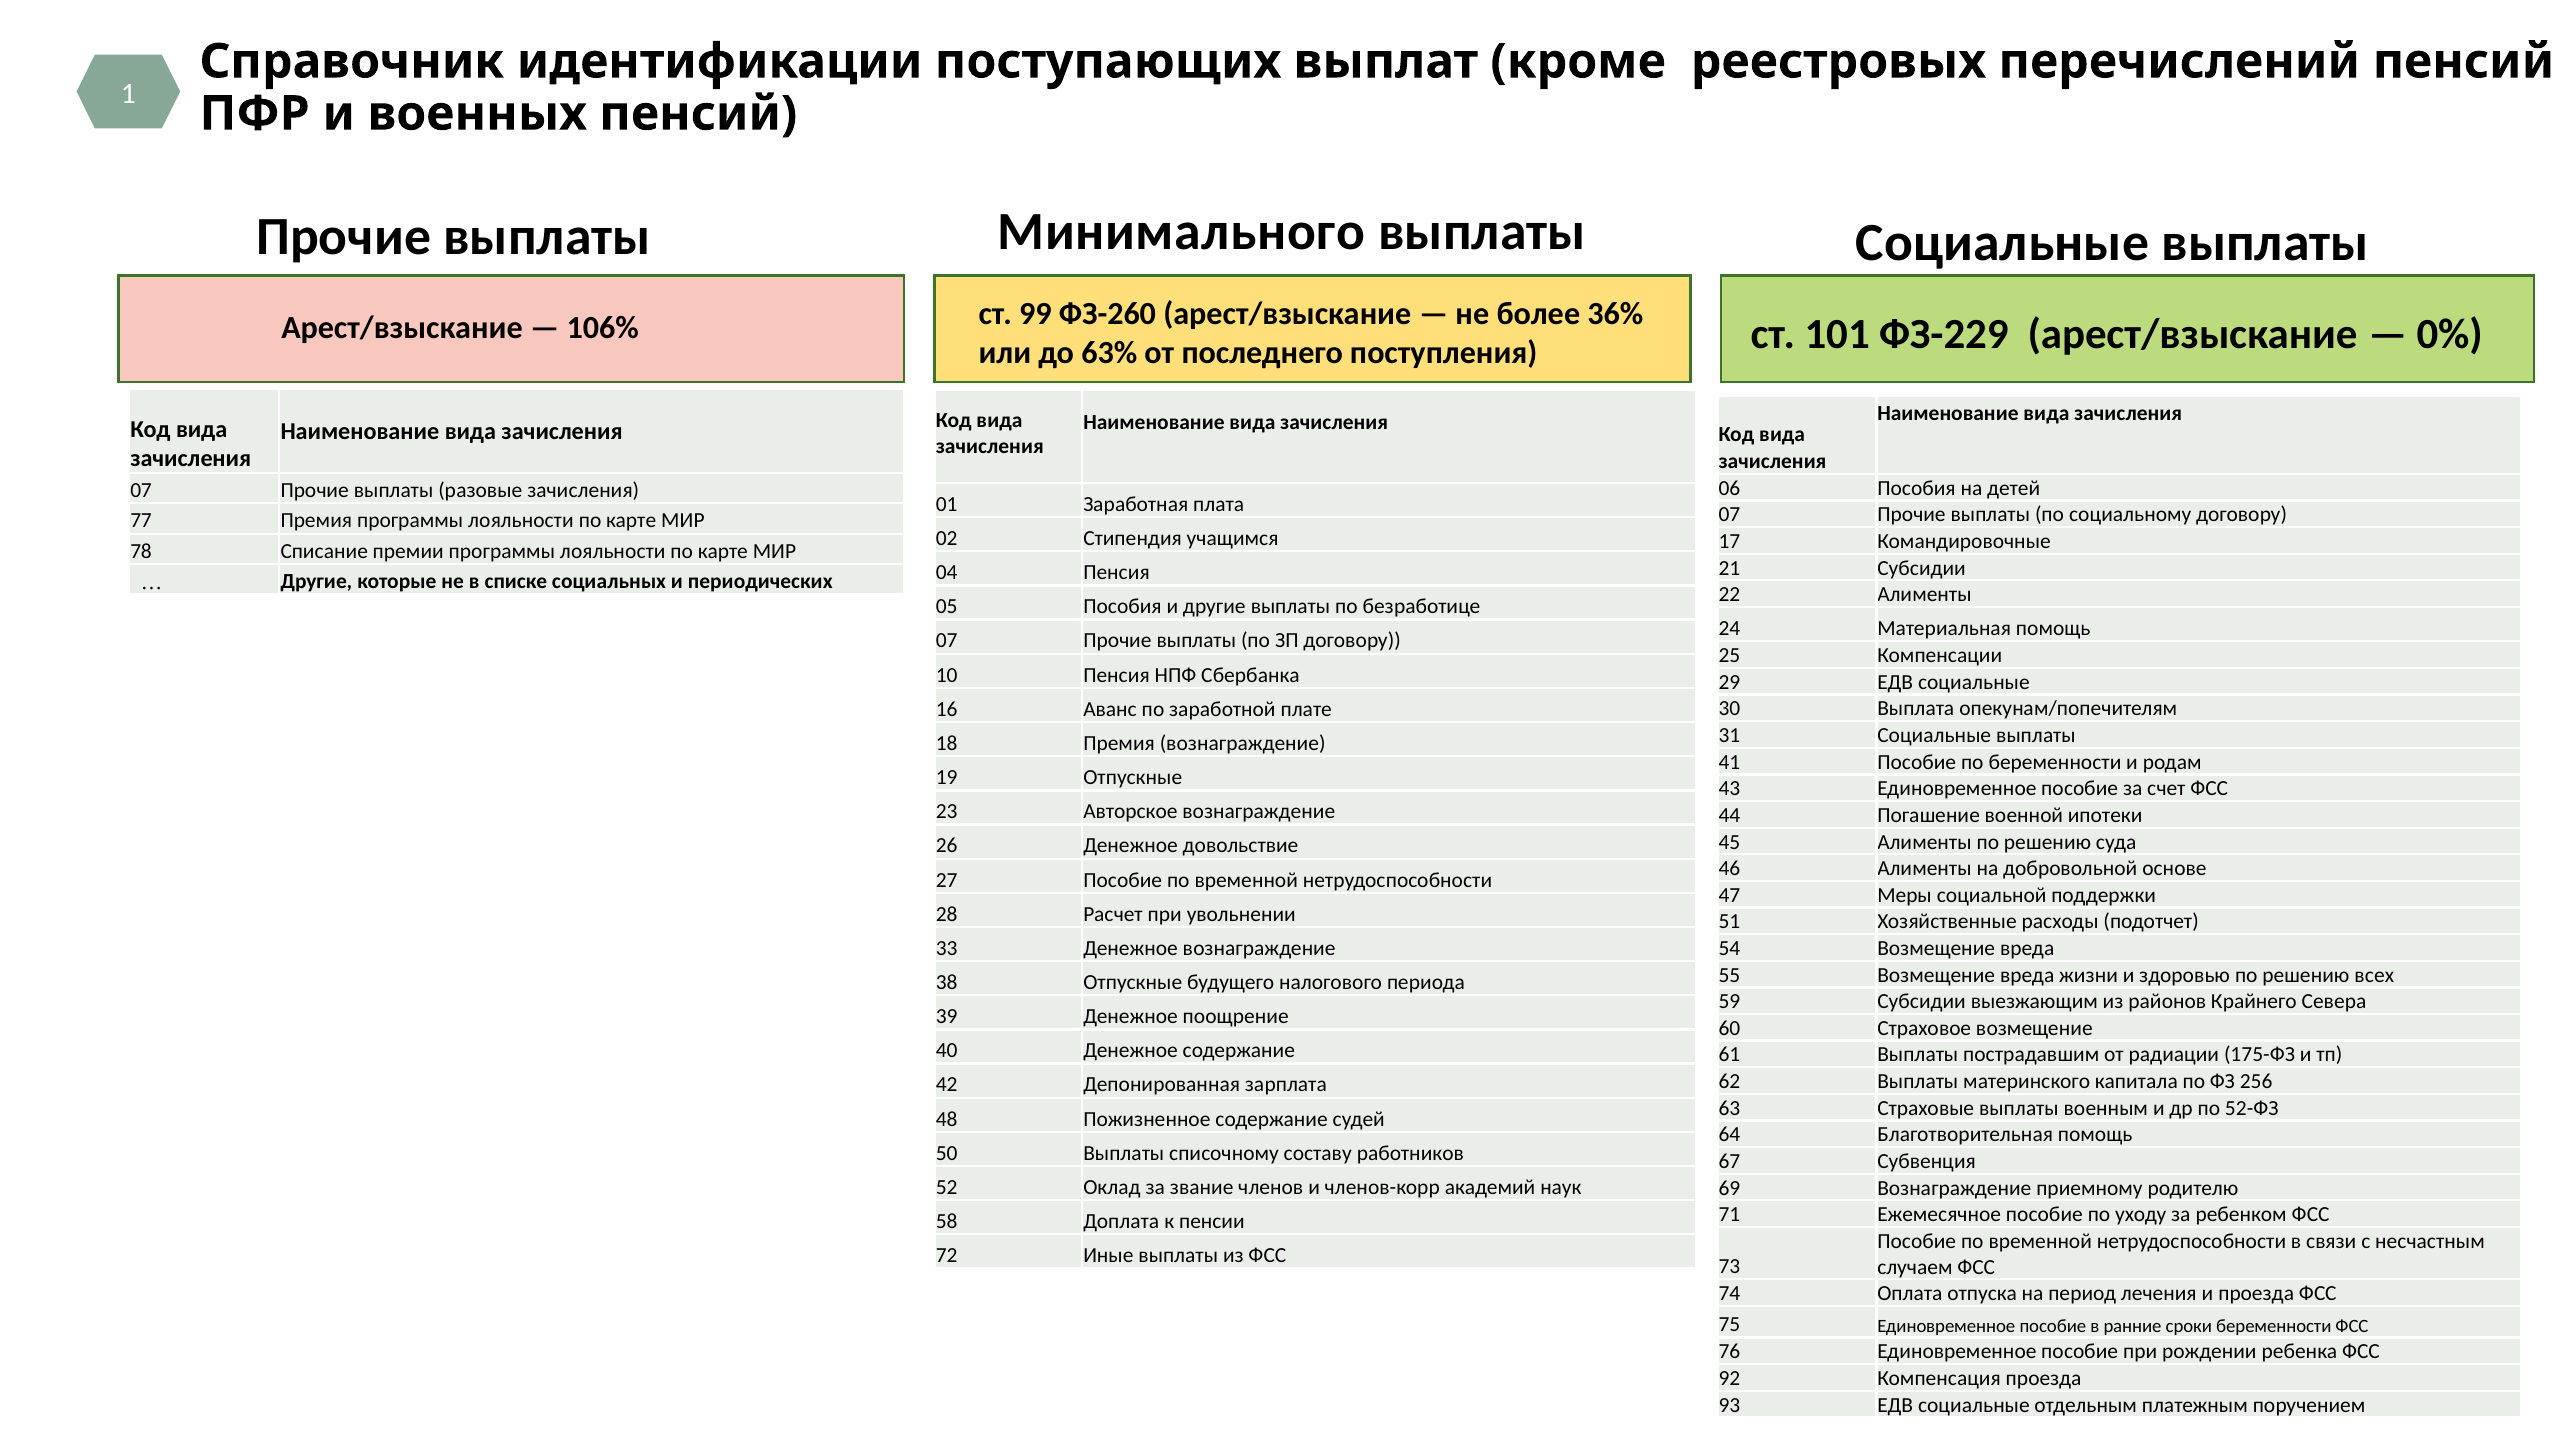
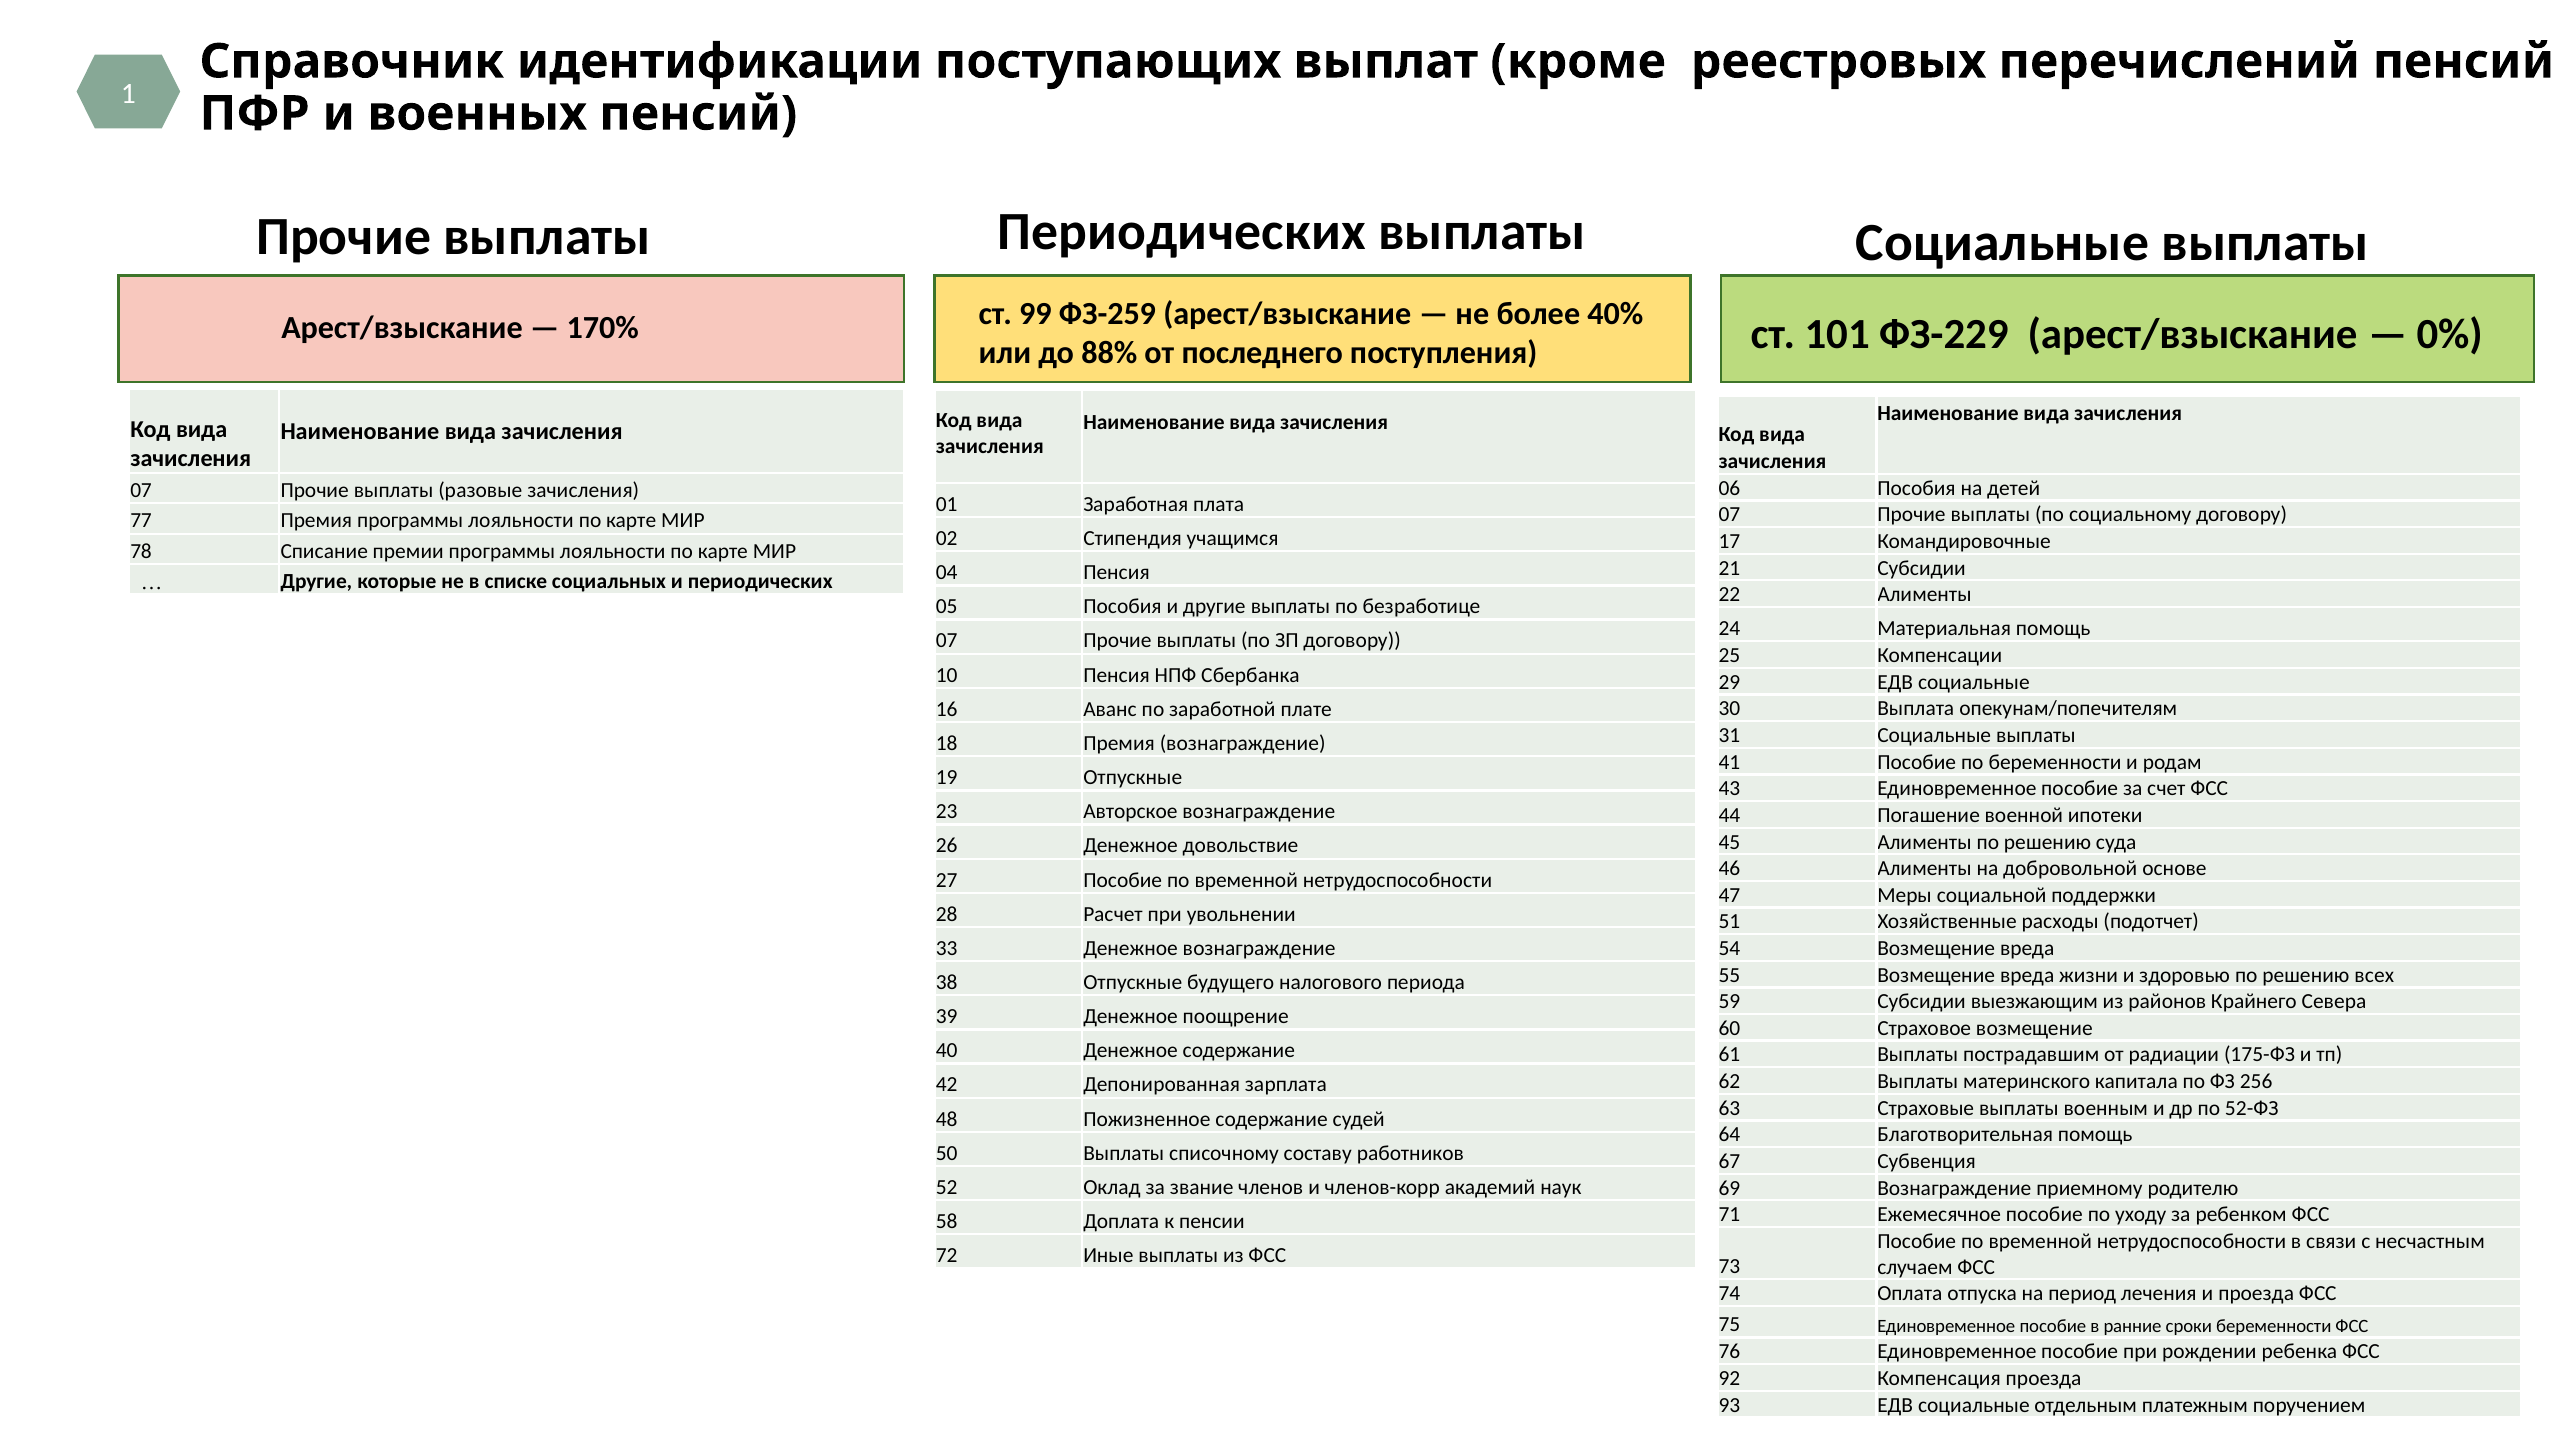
Минимального at (1181, 232): Минимального -> Периодических
ФЗ-260: ФЗ-260 -> ФЗ-259
36%: 36% -> 40%
106%: 106% -> 170%
63%: 63% -> 88%
